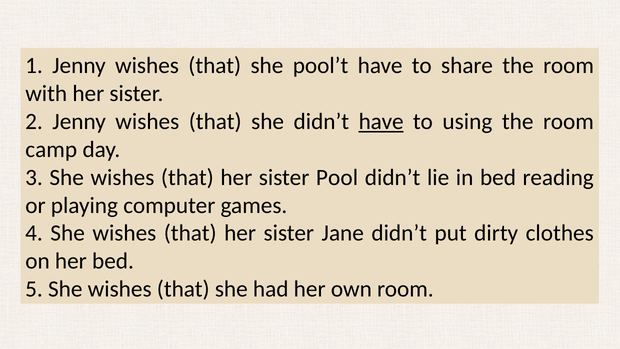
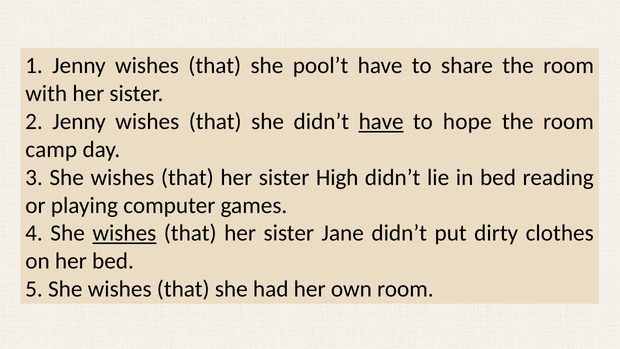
using: using -> hope
Pool: Pool -> High
wishes at (124, 233) underline: none -> present
